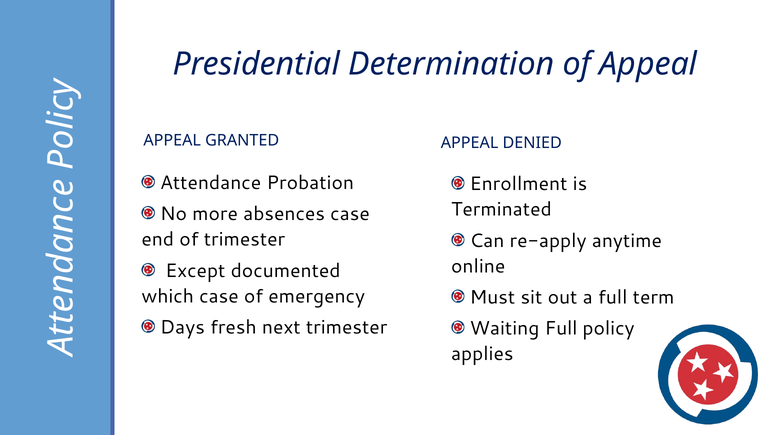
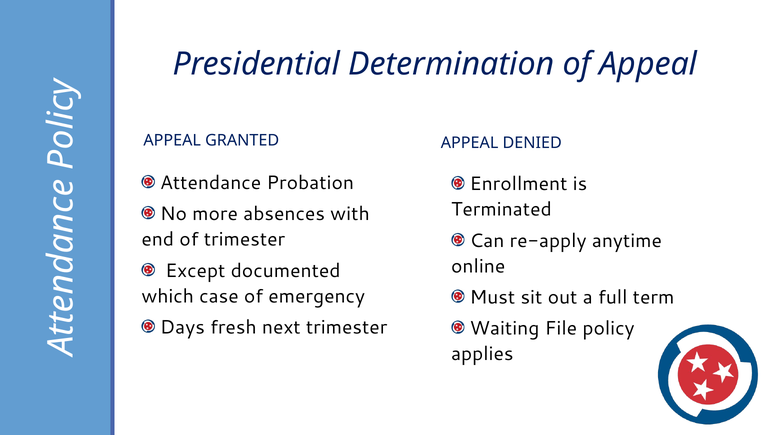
absences case: case -> with
Waiting Full: Full -> File
